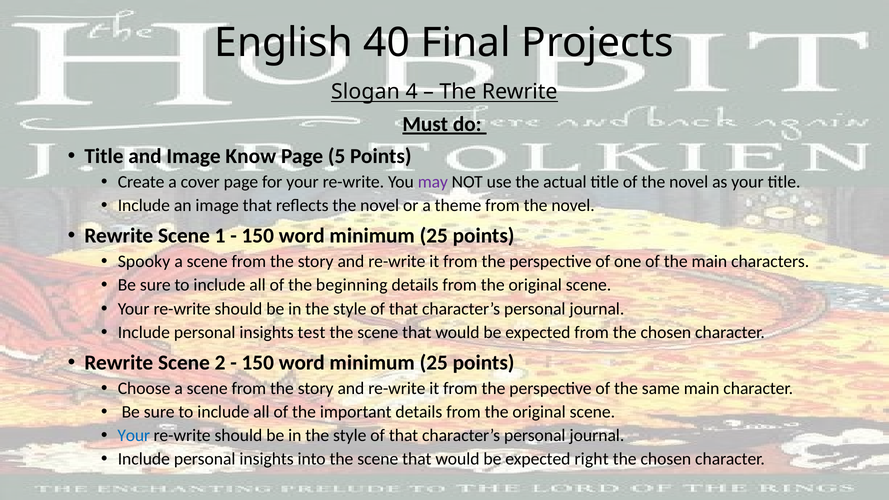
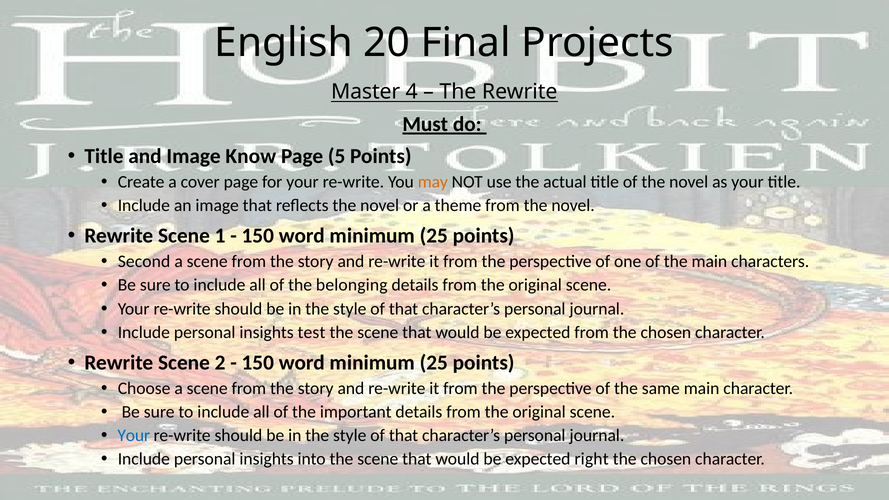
40: 40 -> 20
Slogan: Slogan -> Master
may colour: purple -> orange
Spooky: Spooky -> Second
beginning: beginning -> belonging
